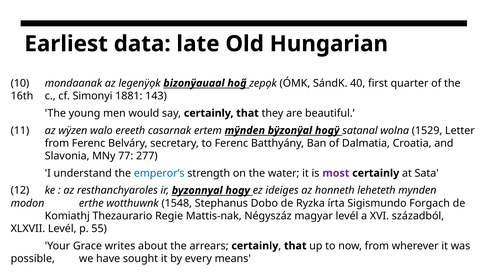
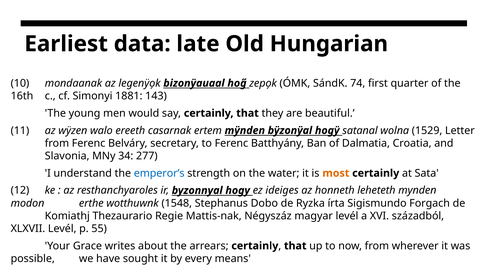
40: 40 -> 74
77: 77 -> 34
most colour: purple -> orange
